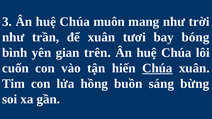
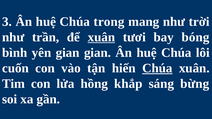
muôn: muôn -> trong
xuân at (101, 37) underline: none -> present
gian trên: trên -> gian
buồn: buồn -> khắp
